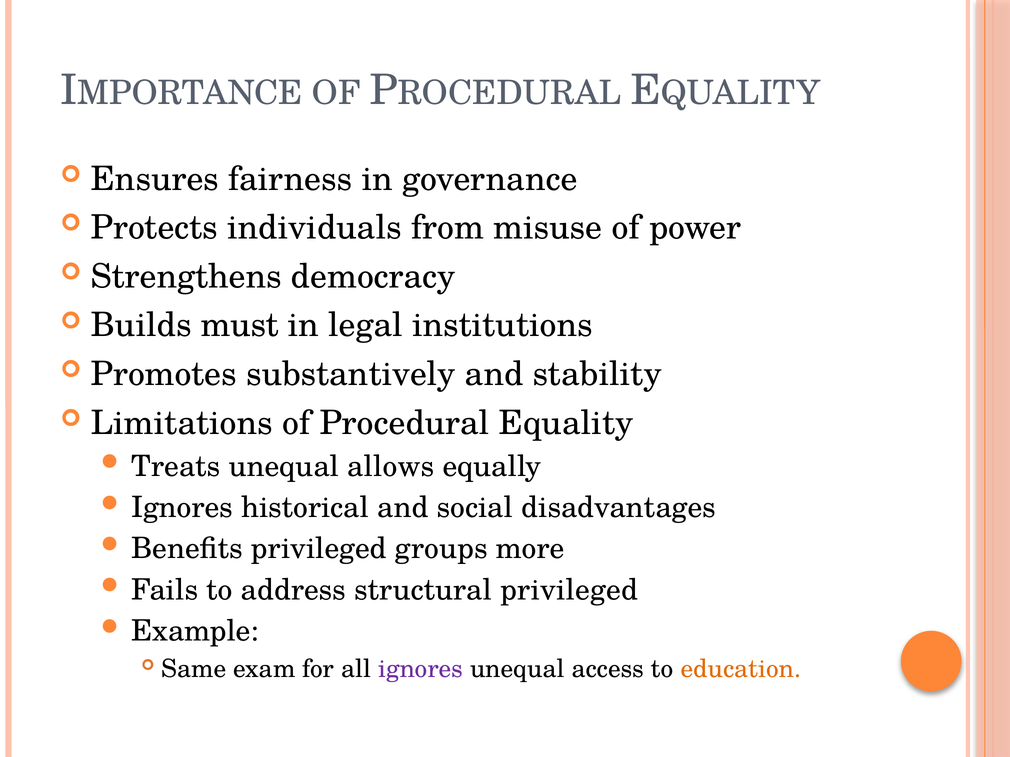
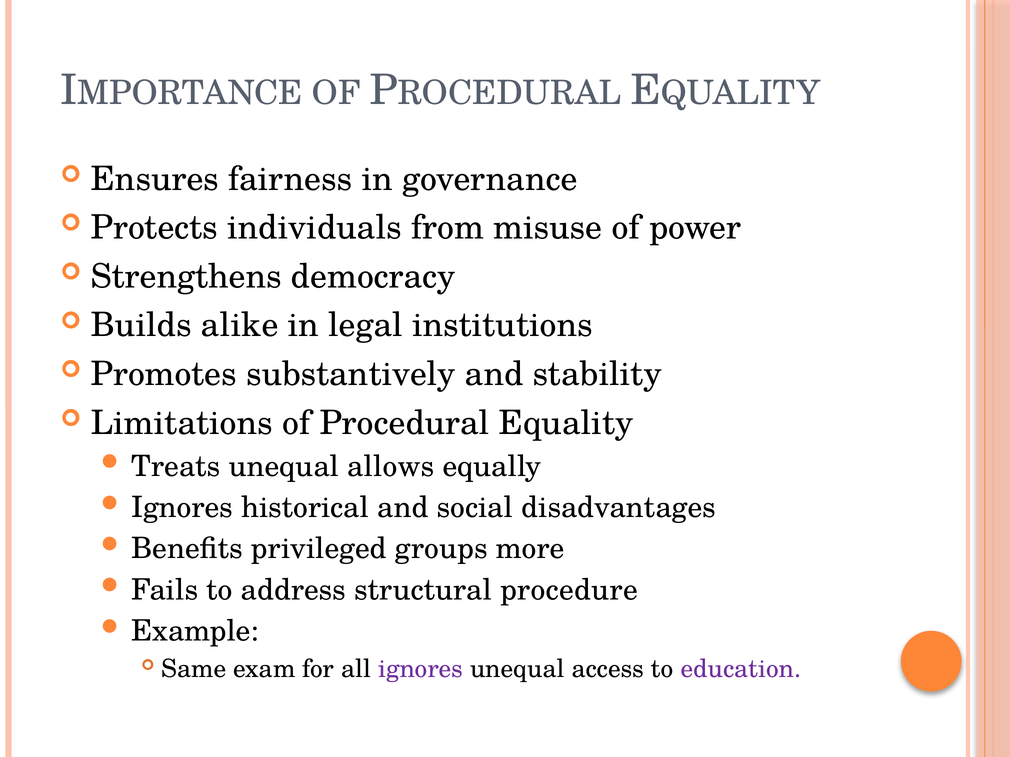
must: must -> alike
structural privileged: privileged -> procedure
education colour: orange -> purple
